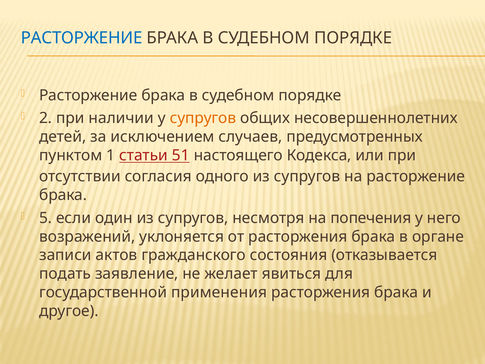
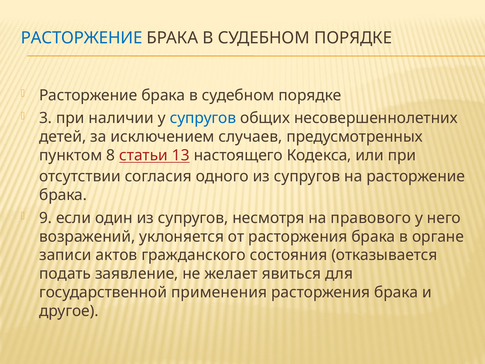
2: 2 -> 3
супругов at (203, 118) colour: orange -> blue
1: 1 -> 8
51: 51 -> 13
5: 5 -> 9
попечения: попечения -> правового
